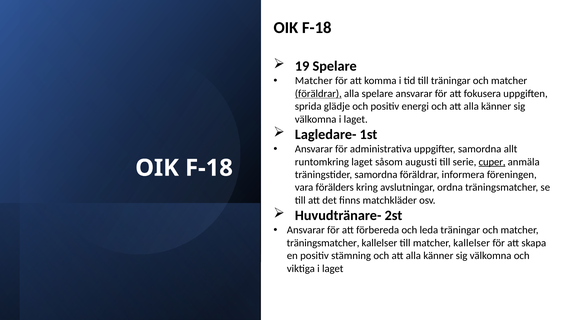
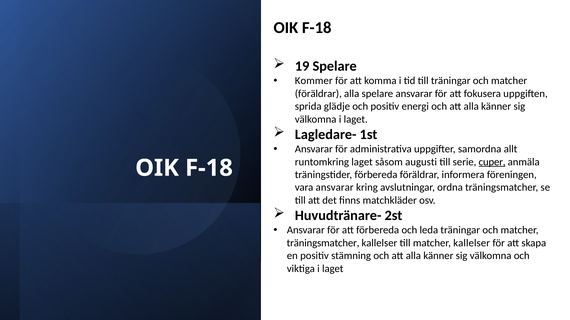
Matcher at (314, 81): Matcher -> Kommer
föräldrar at (318, 94) underline: present -> none
träningstider samordna: samordna -> förbereda
vara förälders: förälders -> ansvarar
